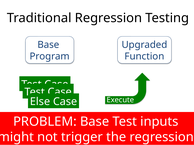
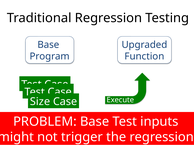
Else: Else -> Size
